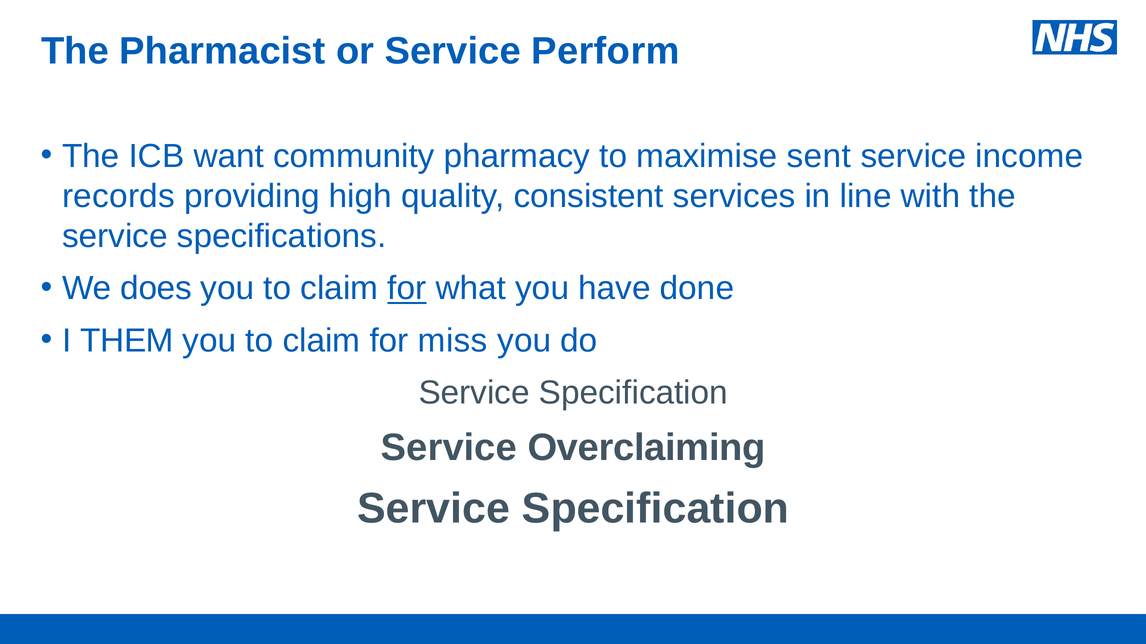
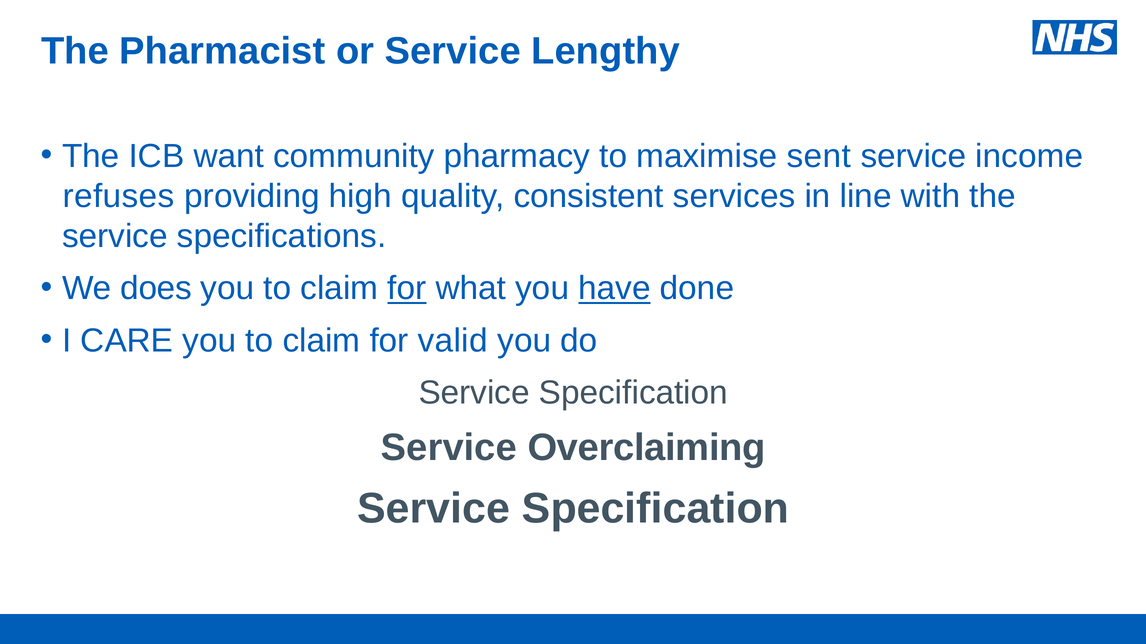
Perform: Perform -> Lengthy
records: records -> refuses
have underline: none -> present
THEM: THEM -> CARE
miss: miss -> valid
